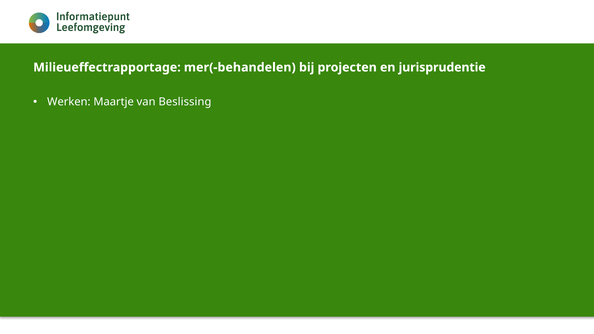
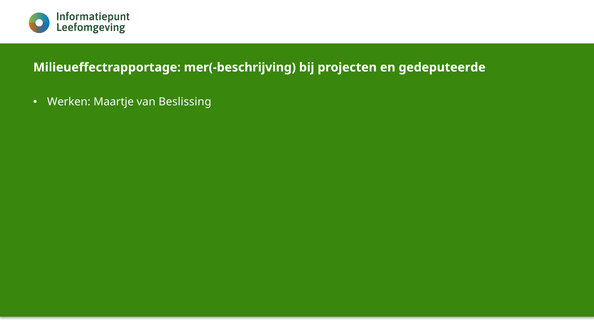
mer(-behandelen: mer(-behandelen -> mer(-beschrijving
jurisprudentie: jurisprudentie -> gedeputeerde
